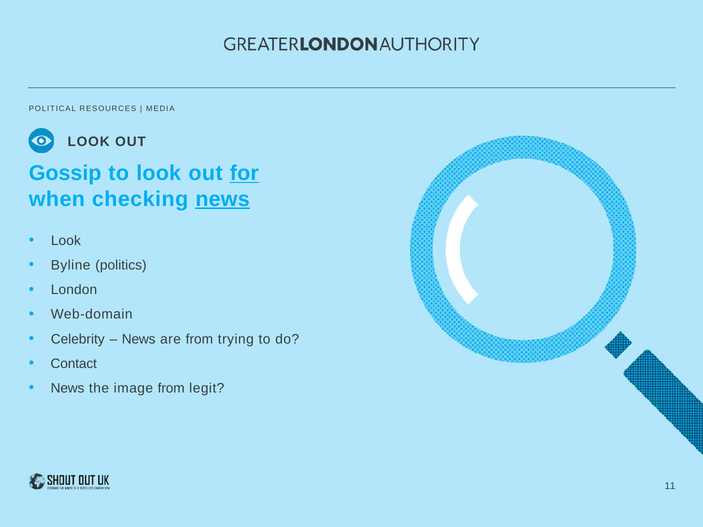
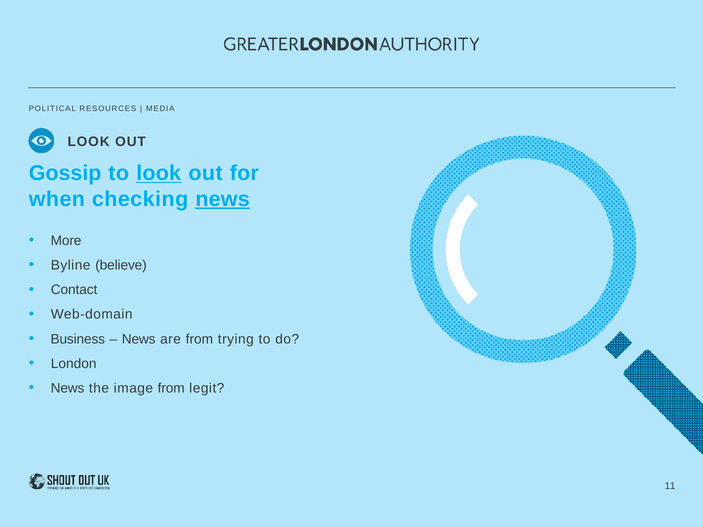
look at (159, 173) underline: none -> present
for underline: present -> none
Look at (66, 241): Look -> More
politics: politics -> believe
London: London -> Contact
Celebrity: Celebrity -> Business
Contact: Contact -> London
